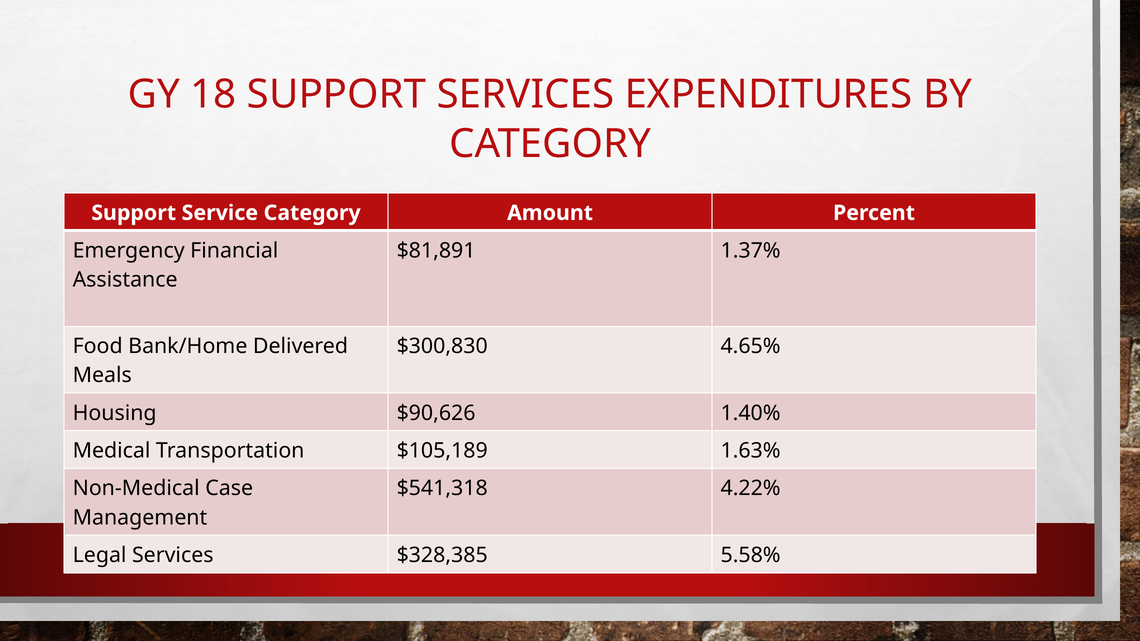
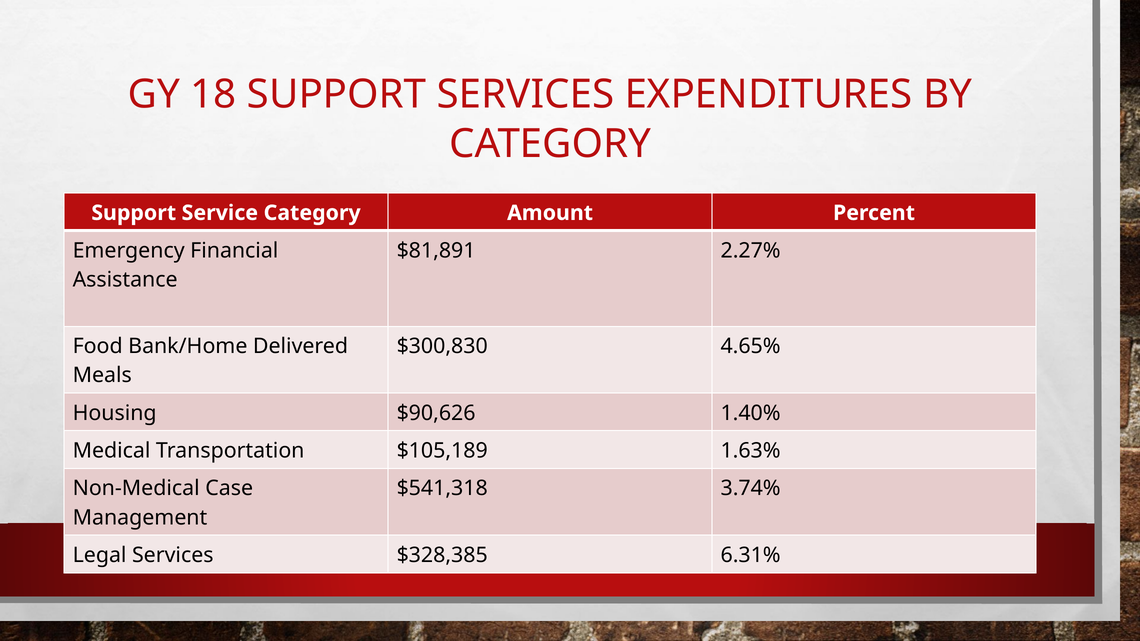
1.37%: 1.37% -> 2.27%
4.22%: 4.22% -> 3.74%
5.58%: 5.58% -> 6.31%
